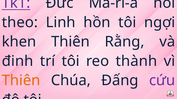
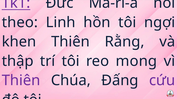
đinh: đinh -> thập
thành: thành -> mong
Thiên at (21, 81) colour: orange -> purple
